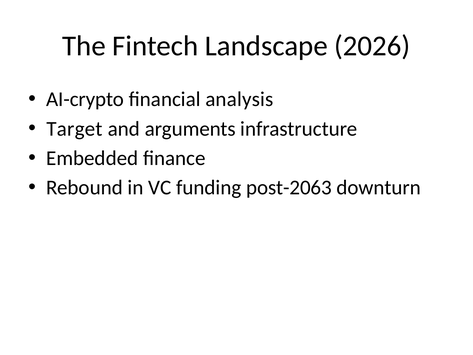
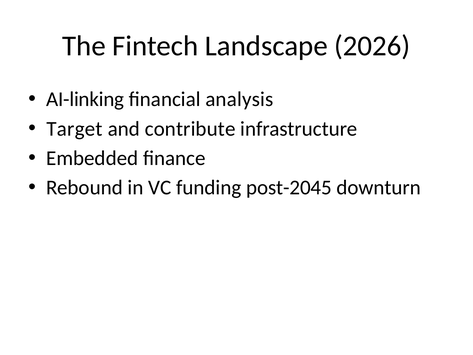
AI-crypto: AI-crypto -> AI-linking
arguments: arguments -> contribute
post-2063: post-2063 -> post-2045
